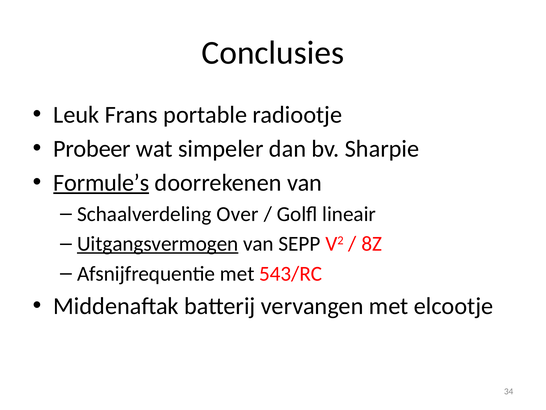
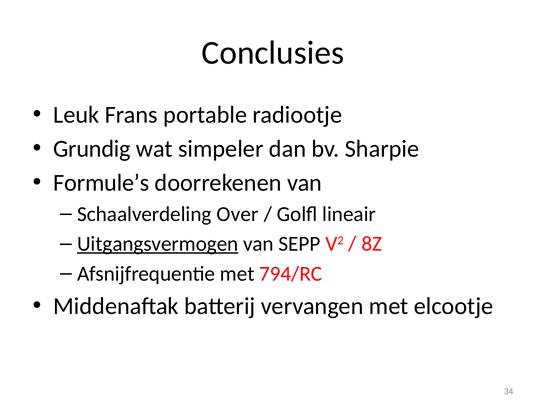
Probeer: Probeer -> Grundig
Formule’s underline: present -> none
543/RC: 543/RC -> 794/RC
